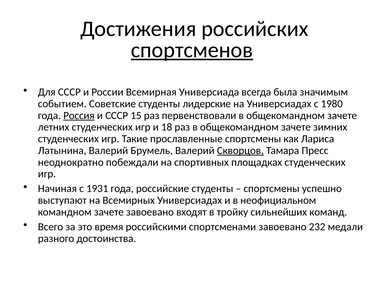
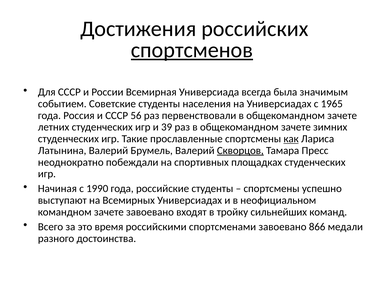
лидерские: лидерские -> населения
1980: 1980 -> 1965
Россия underline: present -> none
15: 15 -> 56
18: 18 -> 39
как underline: none -> present
1931: 1931 -> 1990
232: 232 -> 866
